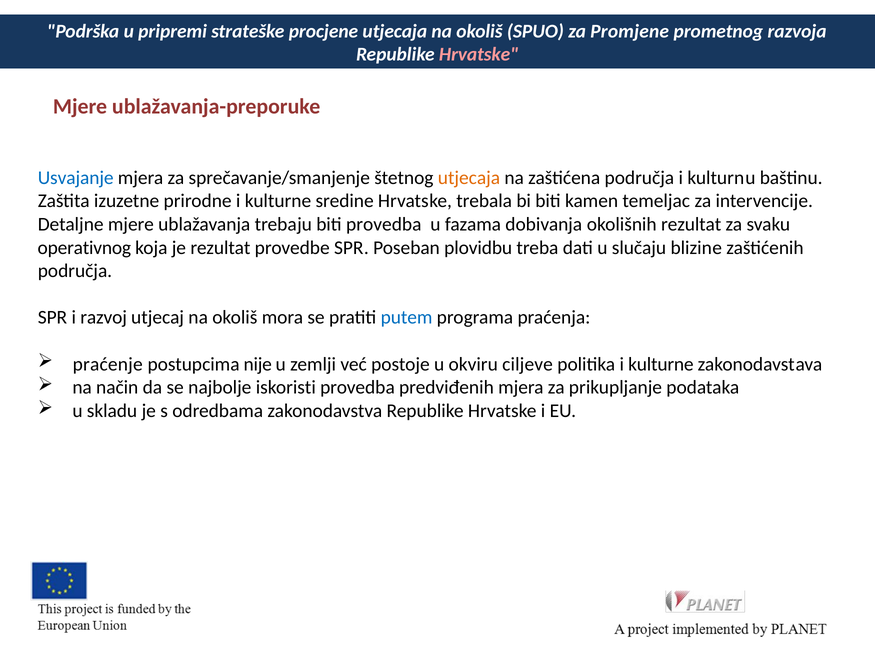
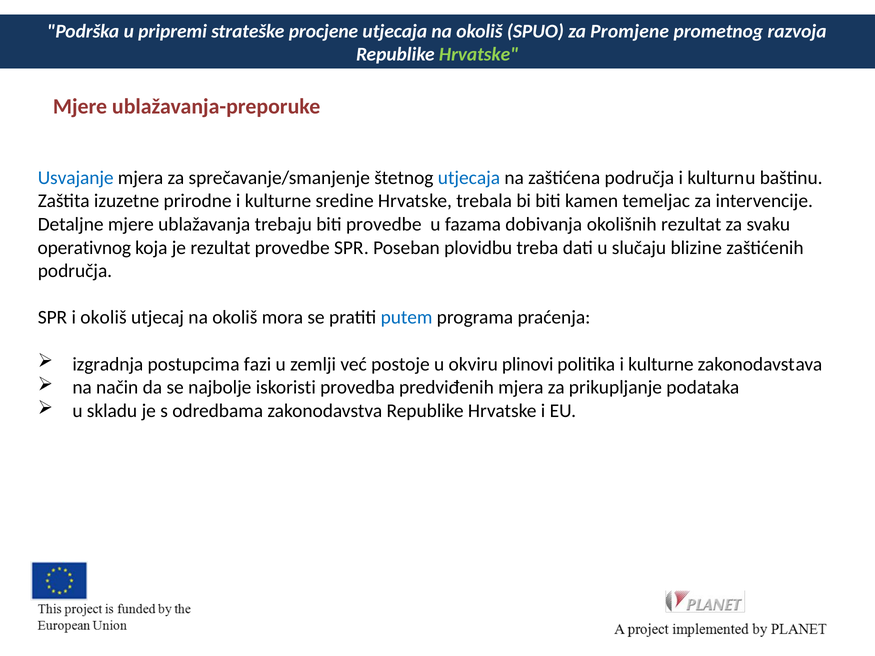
Hrvatske at (479, 55) colour: pink -> light green
utjecaja at (469, 178) colour: orange -> blue
biti provedba: provedba -> provedbe
i razvoj: razvoj -> okoliš
praćenje: praćenje -> izgradnja
nije: nije -> fazi
ciljeve: ciljeve -> plinovi
